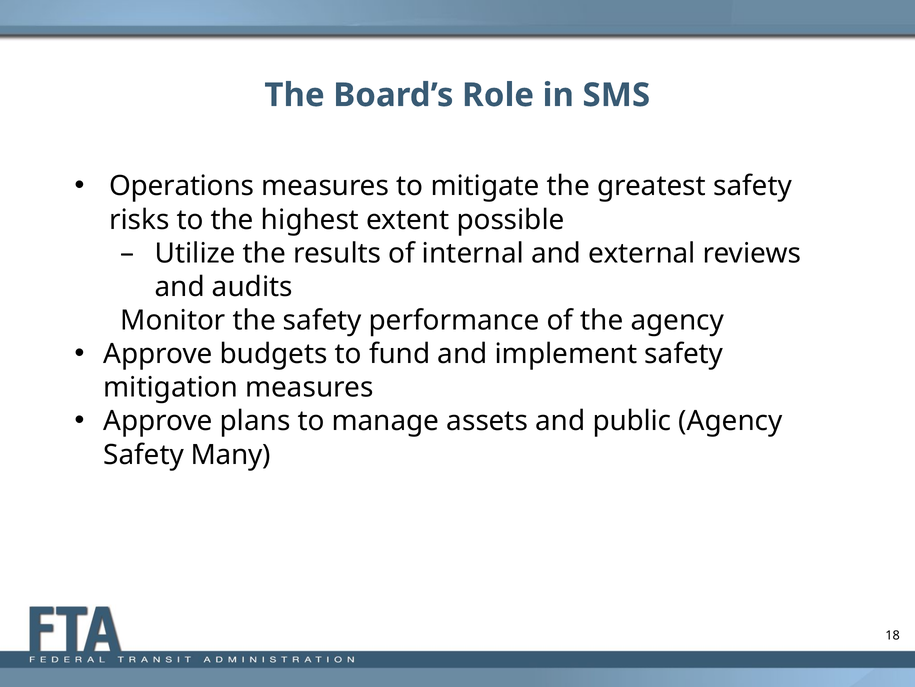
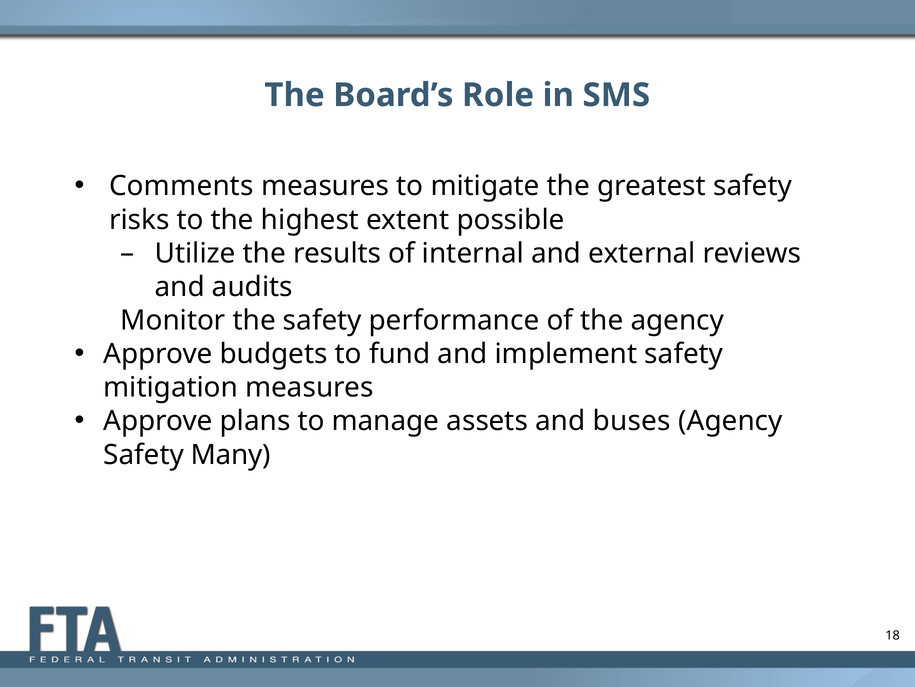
Operations: Operations -> Comments
public: public -> buses
